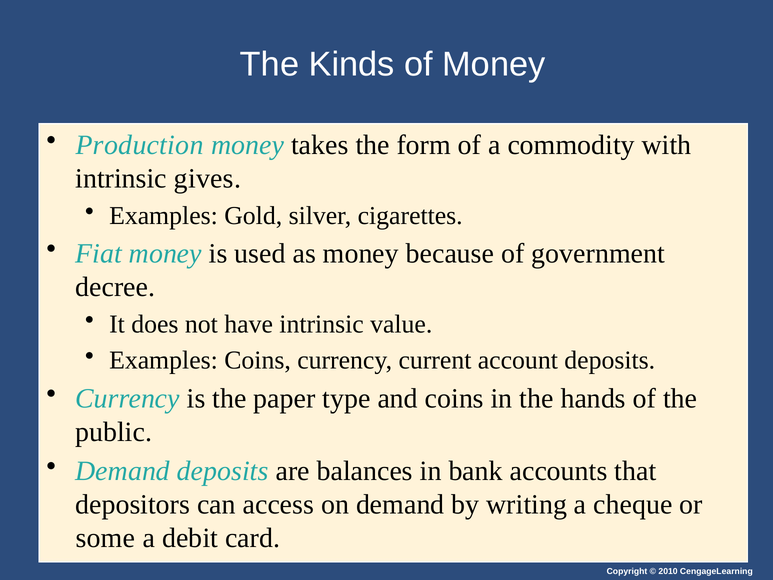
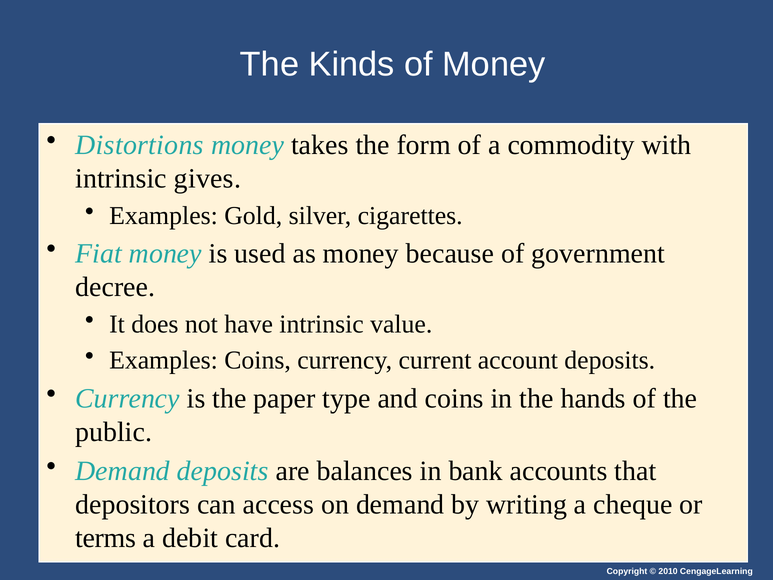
Production: Production -> Distortions
some: some -> terms
